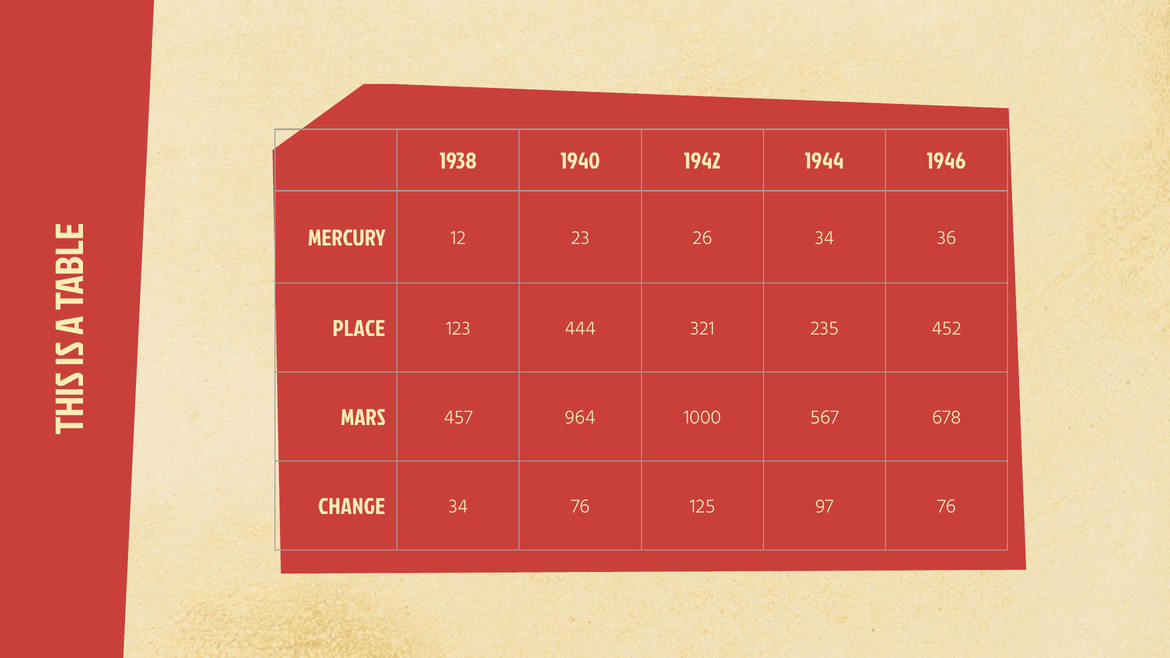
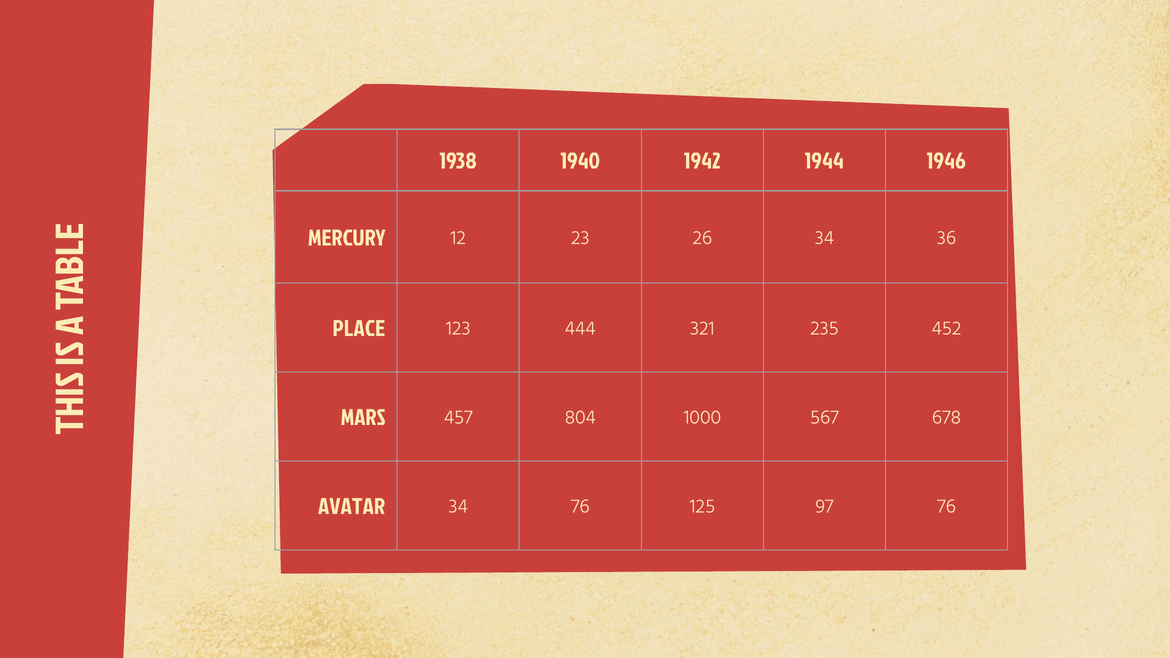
964: 964 -> 804
CHANGE: CHANGE -> AVATAR
